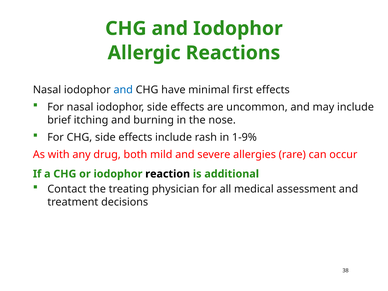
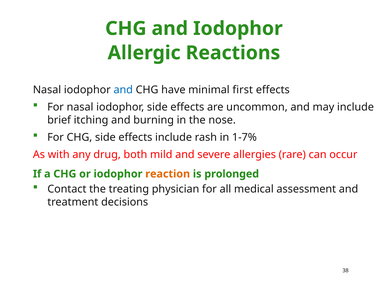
1-9%: 1-9% -> 1-7%
reaction colour: black -> orange
additional: additional -> prolonged
